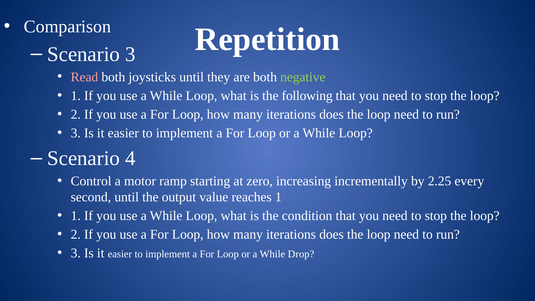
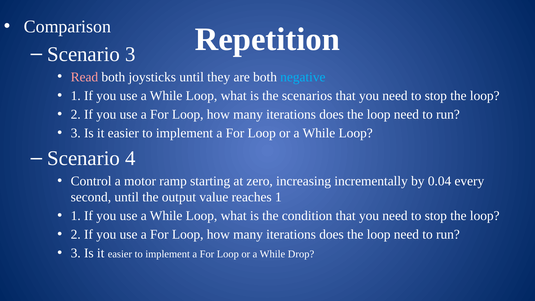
negative colour: light green -> light blue
following: following -> scenarios
2.25: 2.25 -> 0.04
